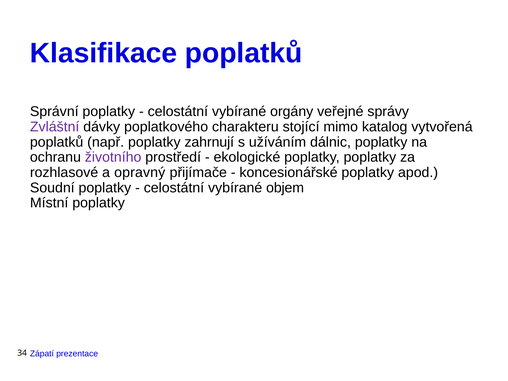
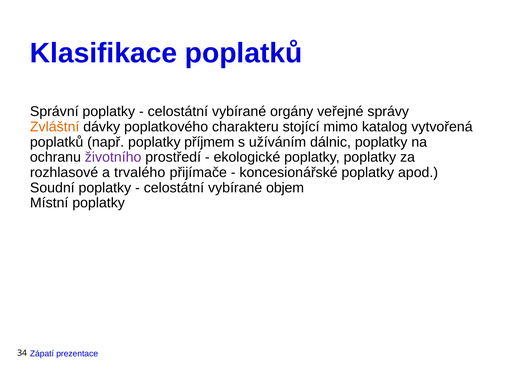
Zvláštní colour: purple -> orange
zahrnují: zahrnují -> příjmem
opravný: opravný -> trvalého
